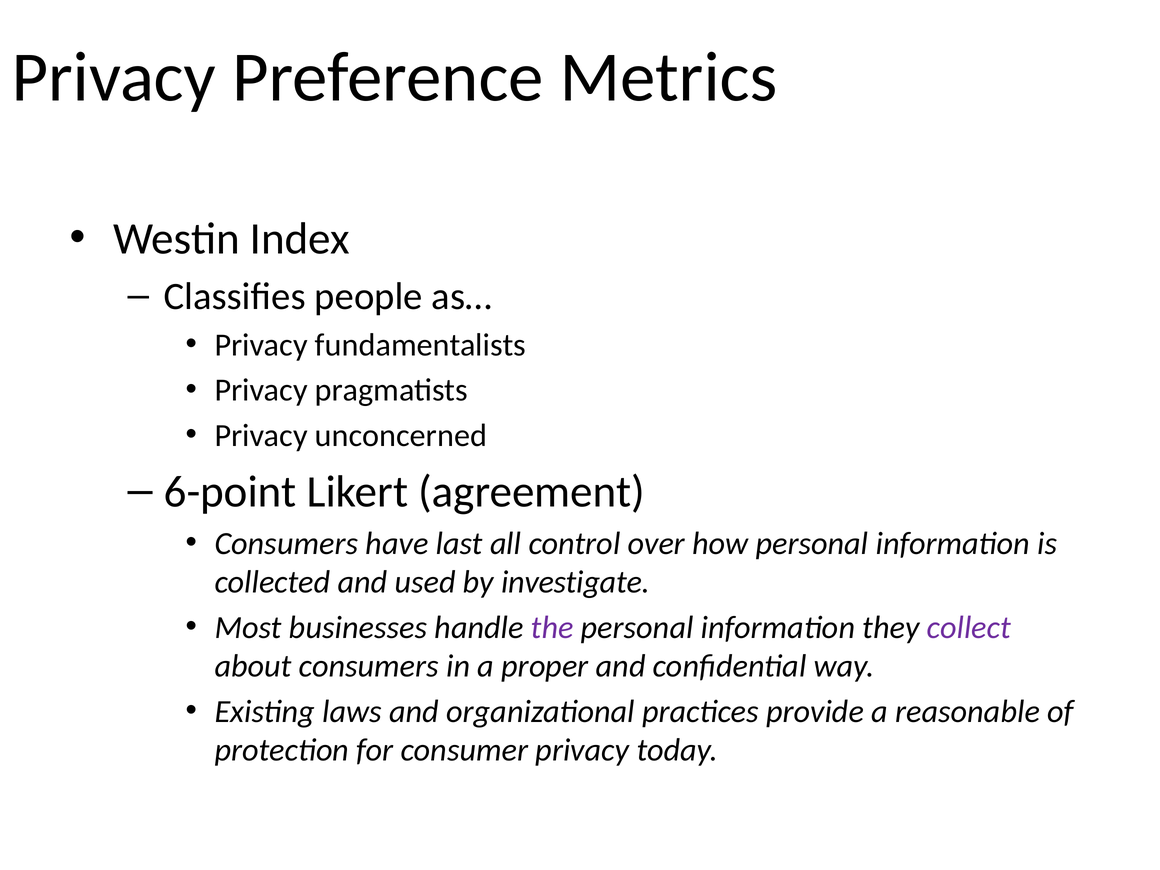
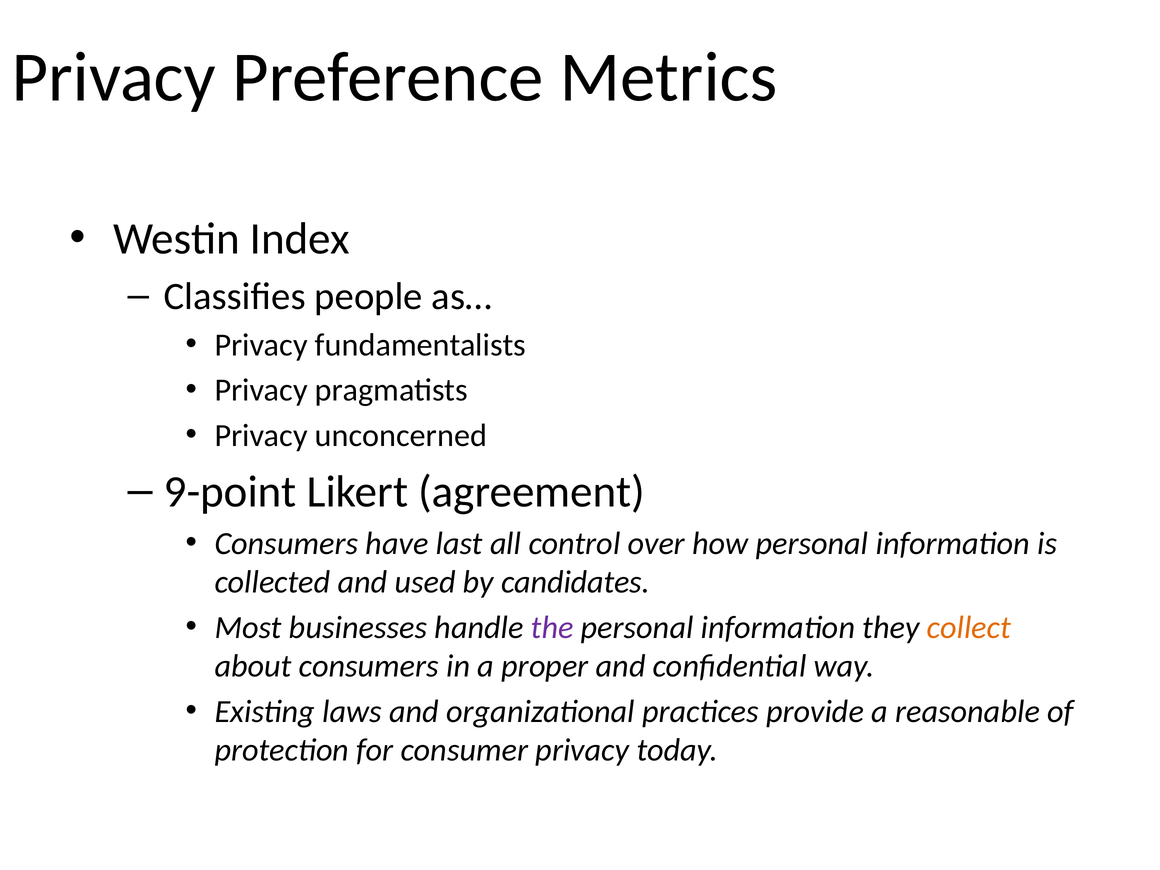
6-point: 6-point -> 9-point
investigate: investigate -> candidates
collect colour: purple -> orange
